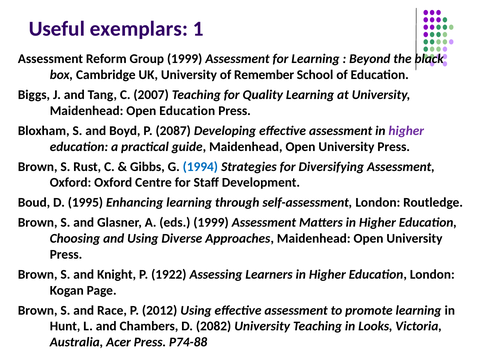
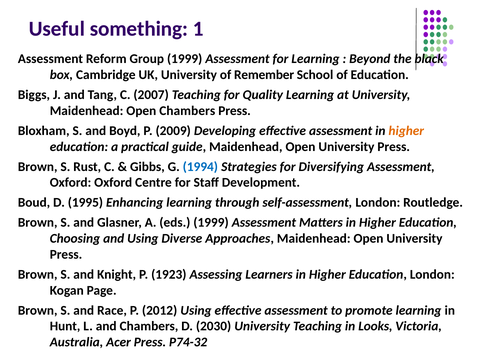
exemplars: exemplars -> something
Open Education: Education -> Chambers
2087: 2087 -> 2009
higher at (406, 131) colour: purple -> orange
1922: 1922 -> 1923
2082: 2082 -> 2030
P74-88: P74-88 -> P74-32
